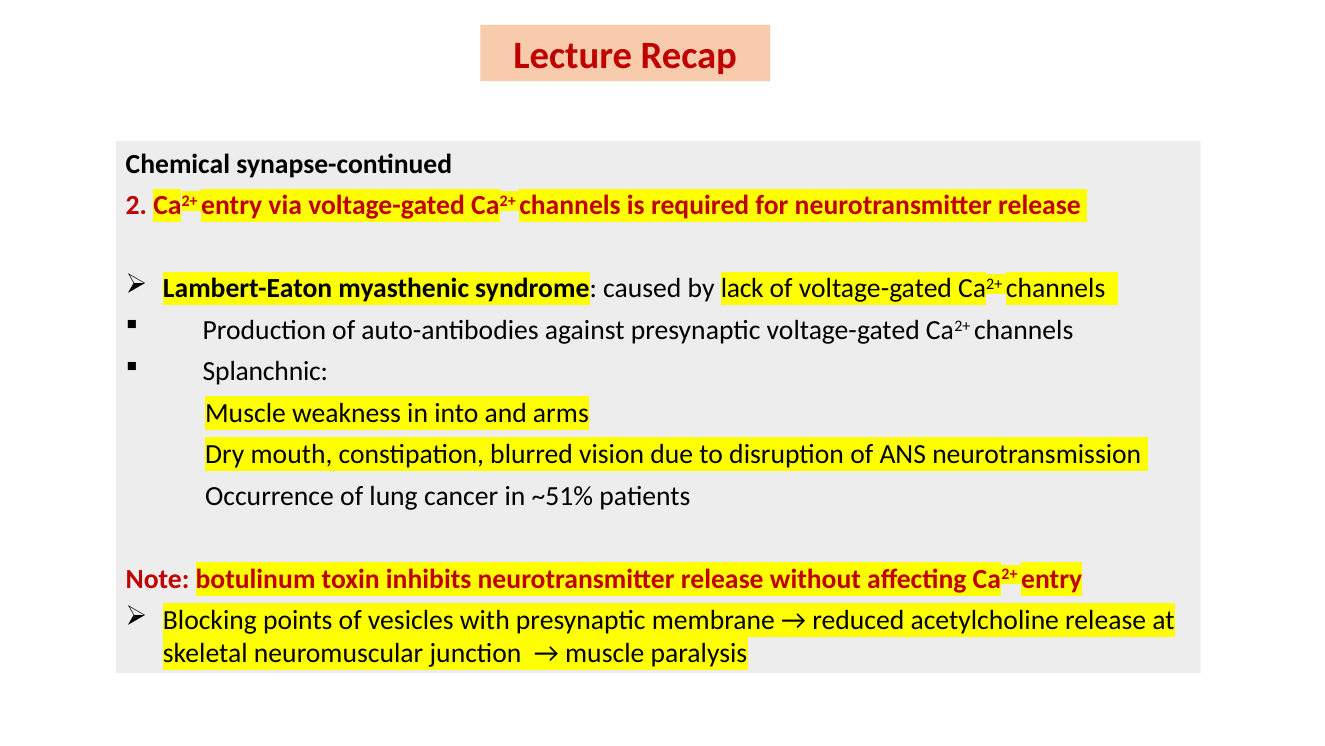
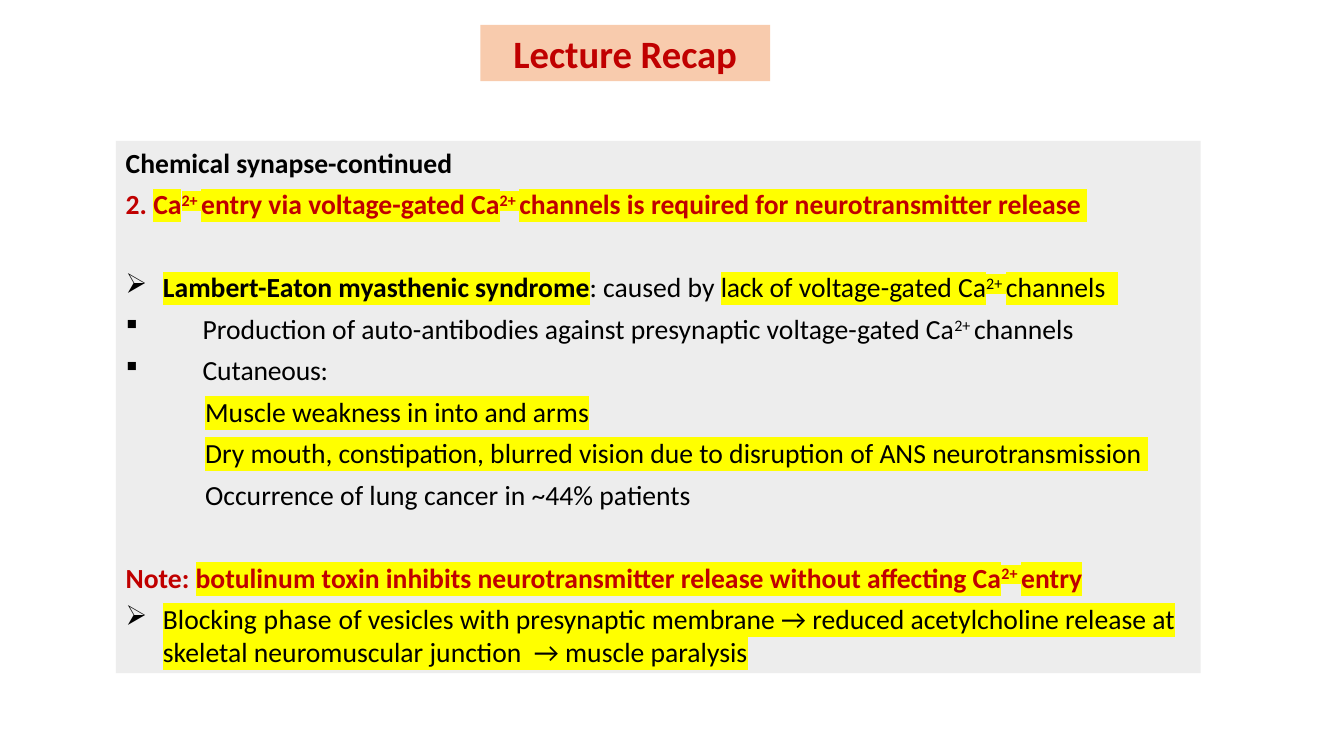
Splanchnic: Splanchnic -> Cutaneous
~51%: ~51% -> ~44%
points: points -> phase
